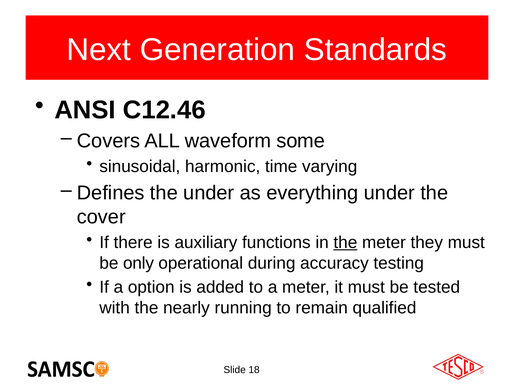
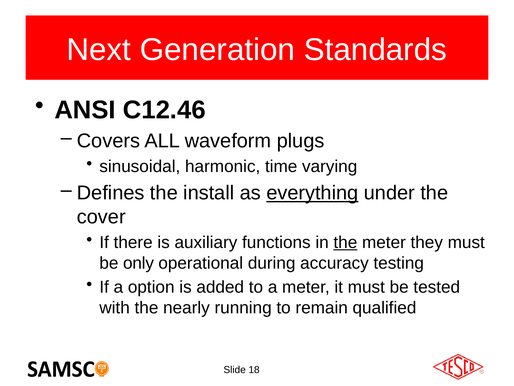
some: some -> plugs
the under: under -> install
everything underline: none -> present
